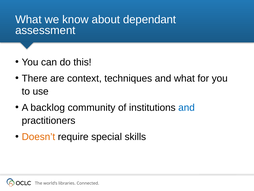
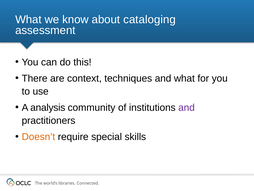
dependant: dependant -> cataloging
backlog: backlog -> analysis
and at (187, 107) colour: blue -> purple
